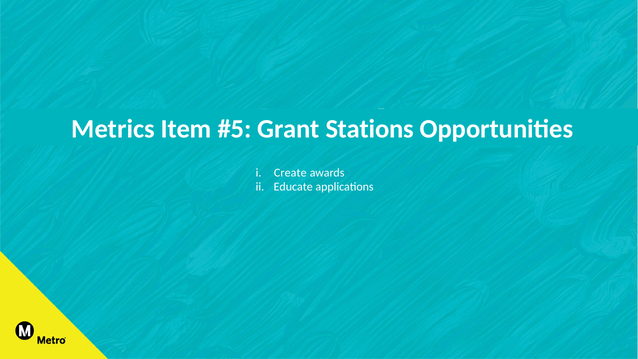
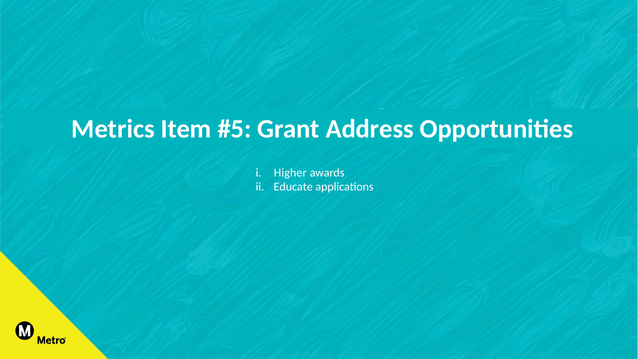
Stations: Stations -> Address
Create: Create -> Higher
